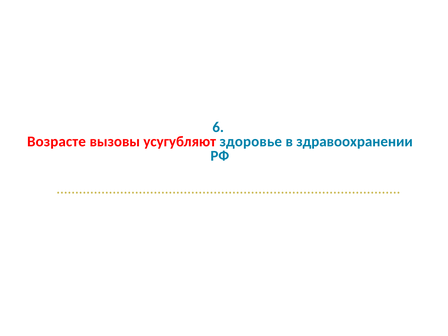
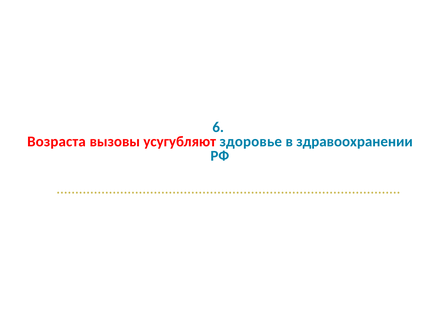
Возрасте: Возрасте -> Возраста
